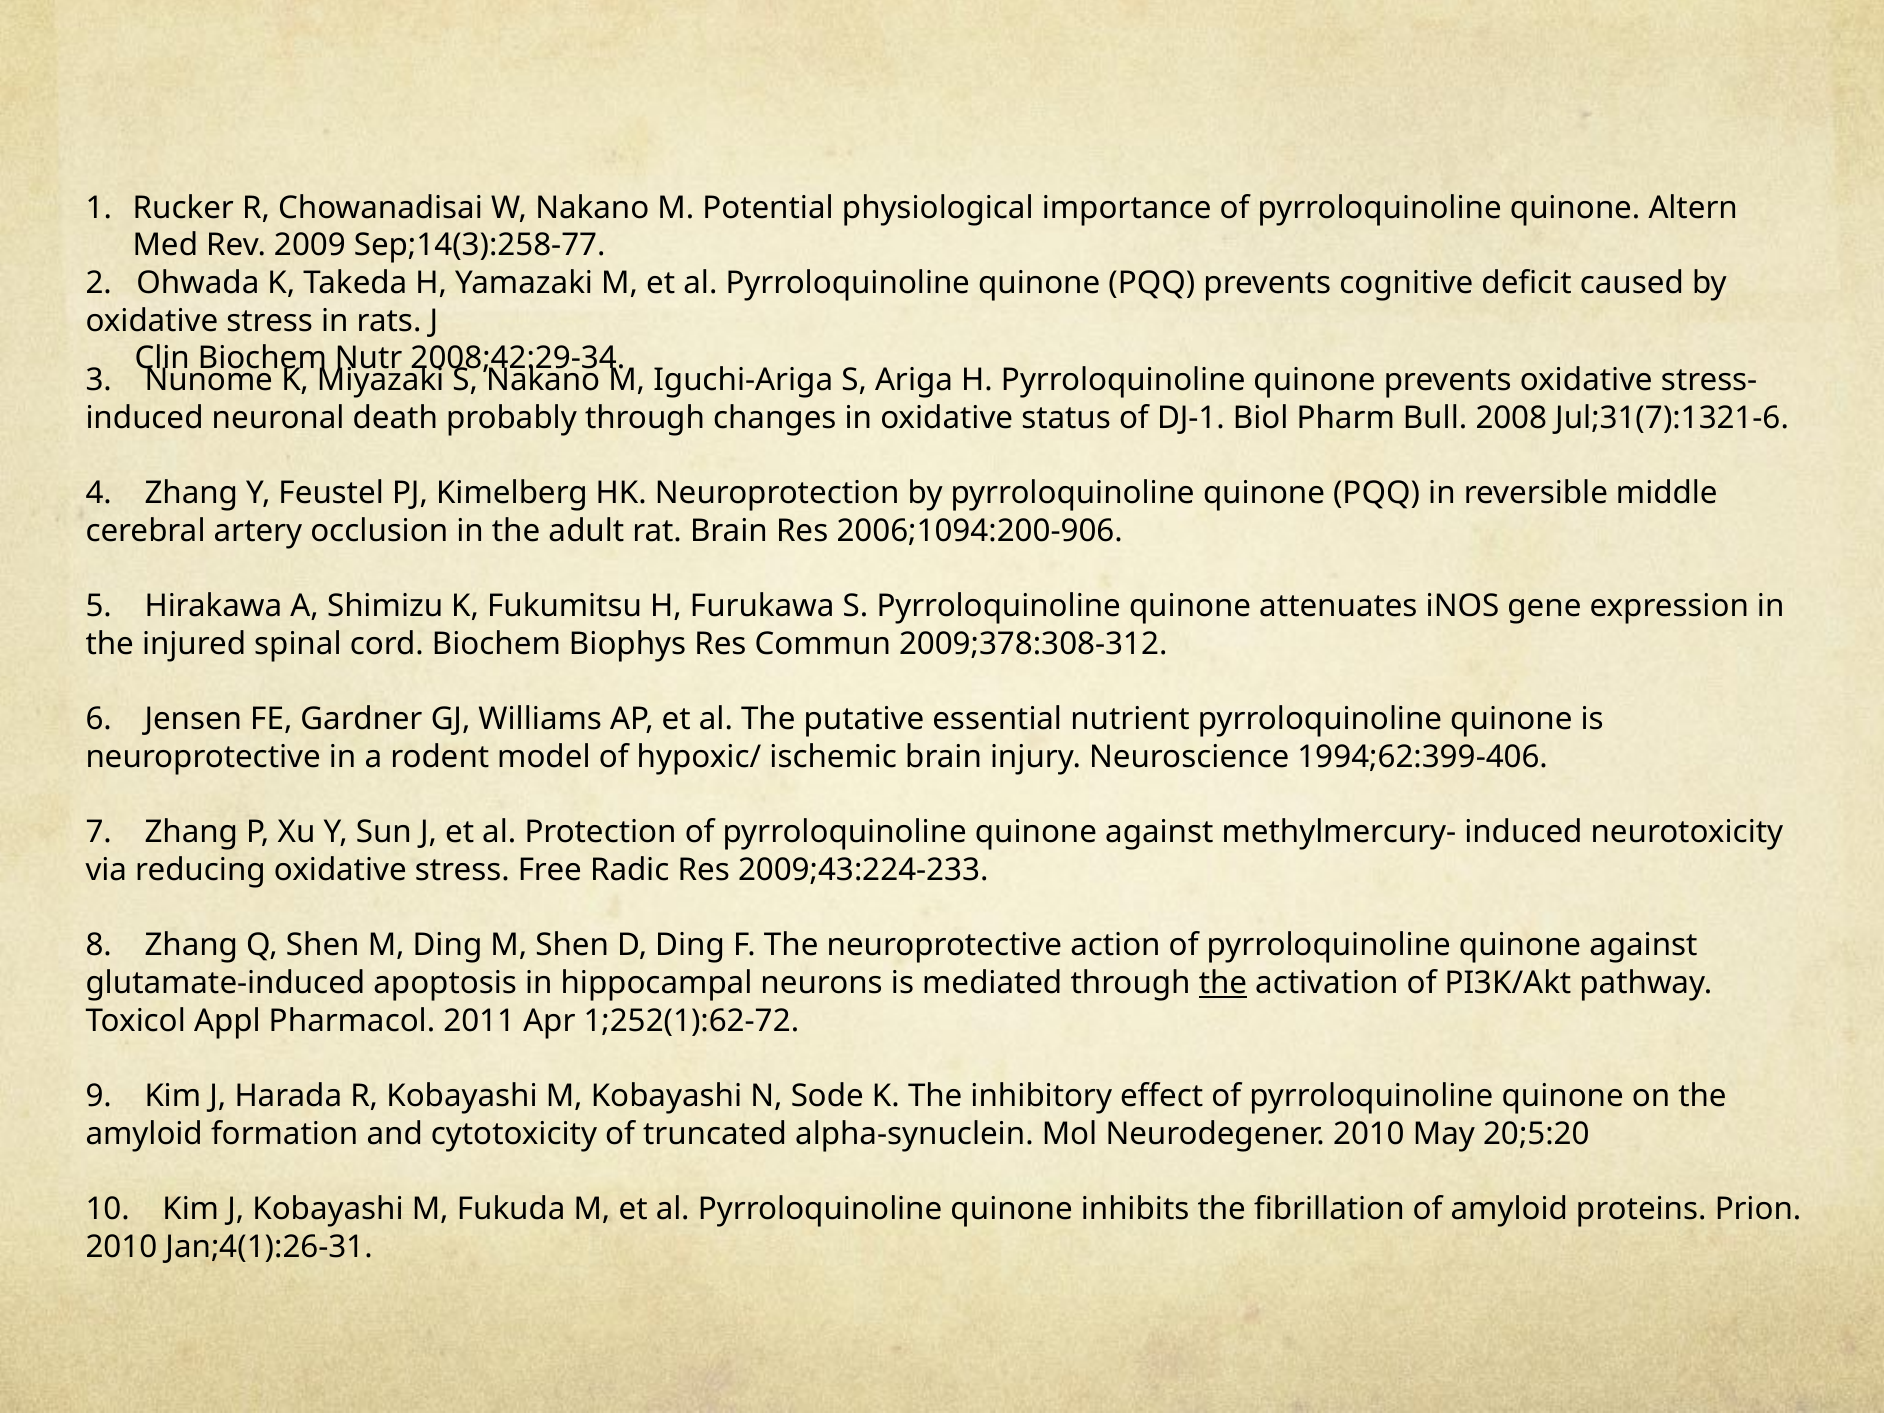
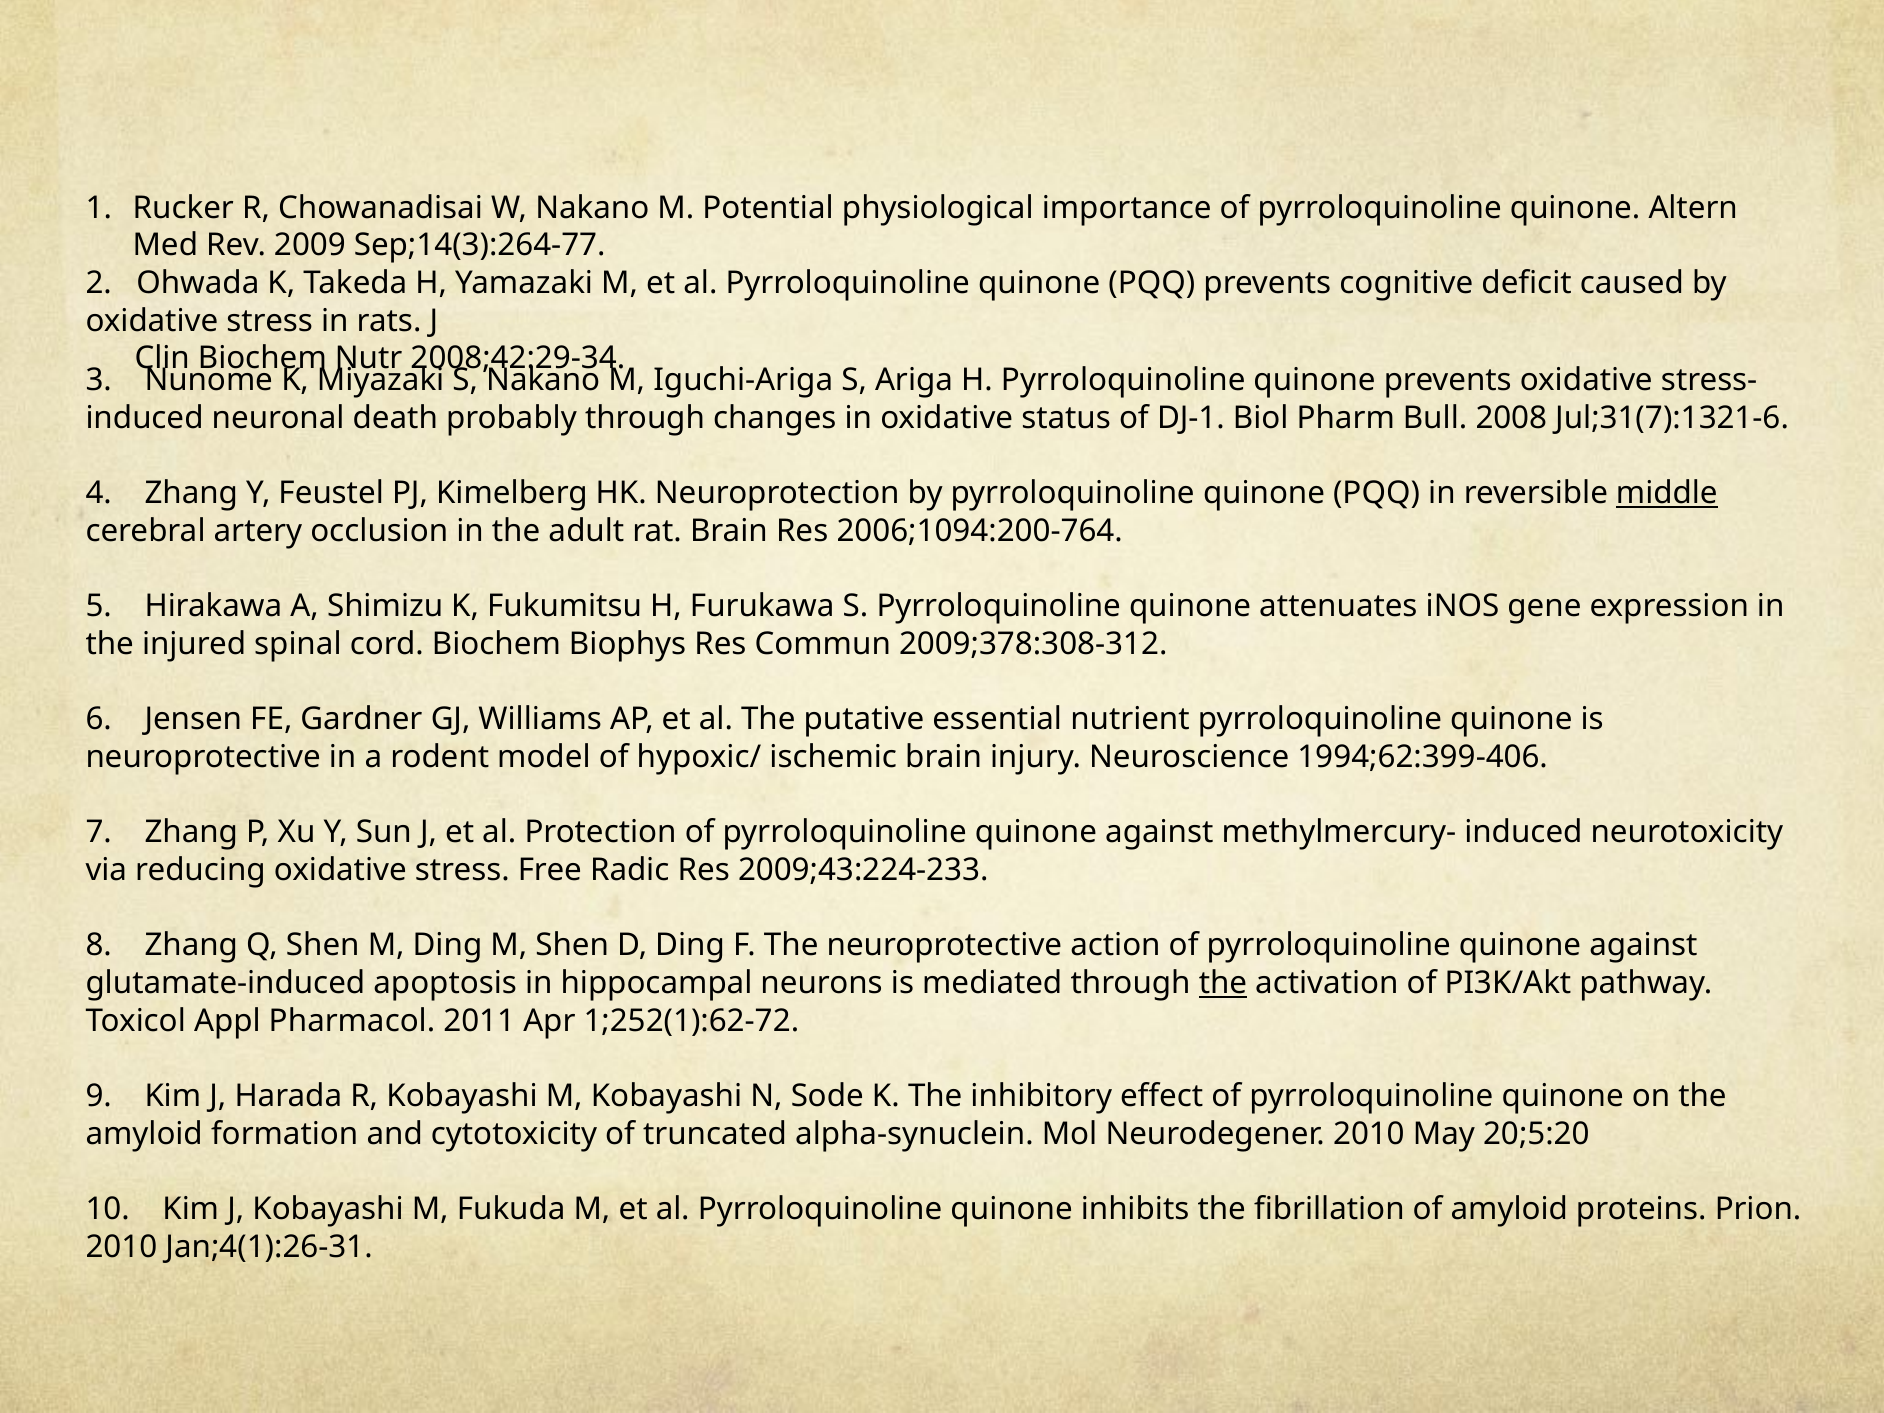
Sep;14(3):258-77: Sep;14(3):258-77 -> Sep;14(3):264-77
middle underline: none -> present
2006;1094:200-906: 2006;1094:200-906 -> 2006;1094:200-764
